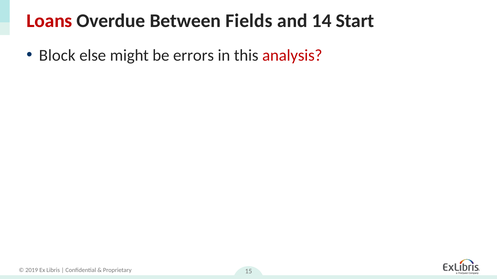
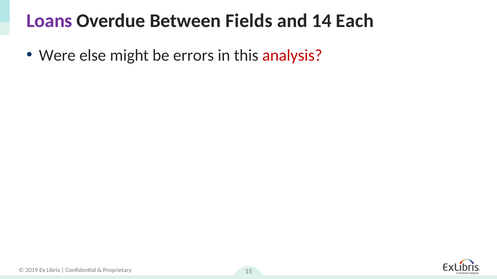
Loans colour: red -> purple
Start: Start -> Each
Block: Block -> Were
